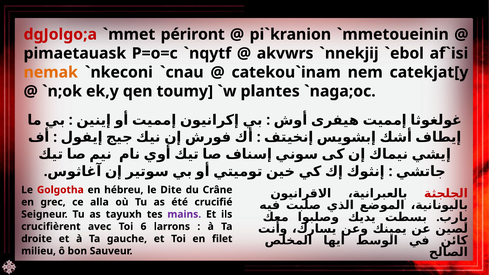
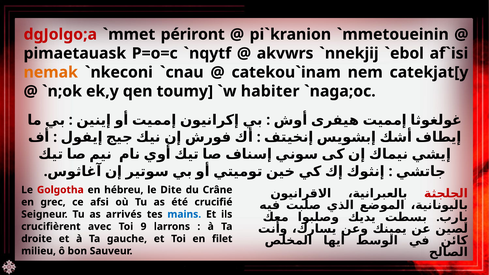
plantes: plantes -> habiter
alla: alla -> afsi
tayuxh: tayuxh -> arrivés
mains colour: purple -> blue
6: 6 -> 9
